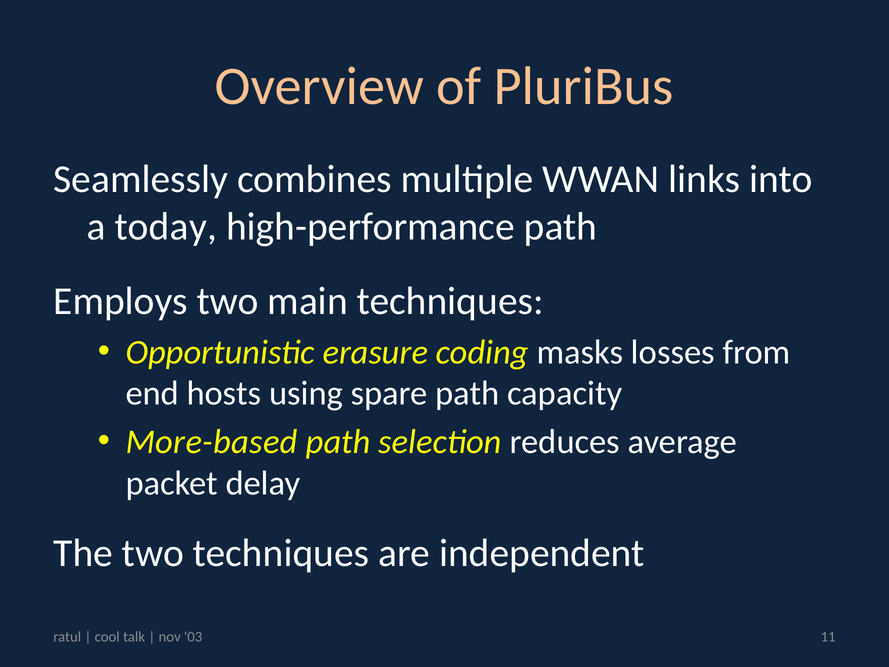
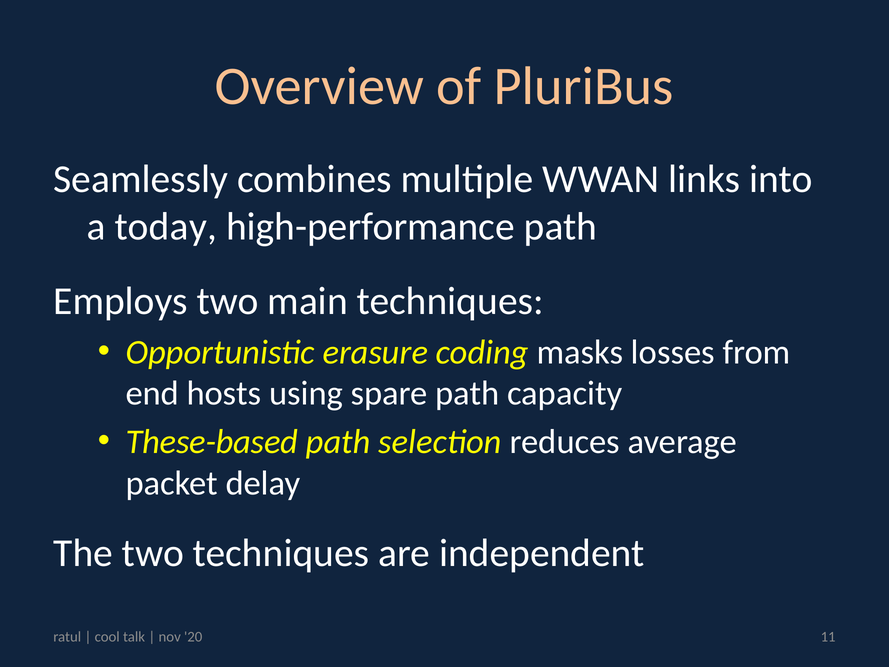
More-based: More-based -> These-based
03: 03 -> 20
